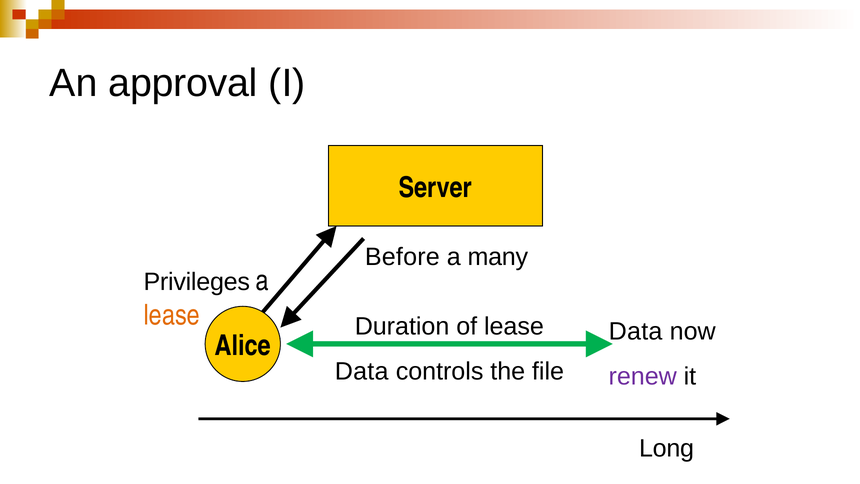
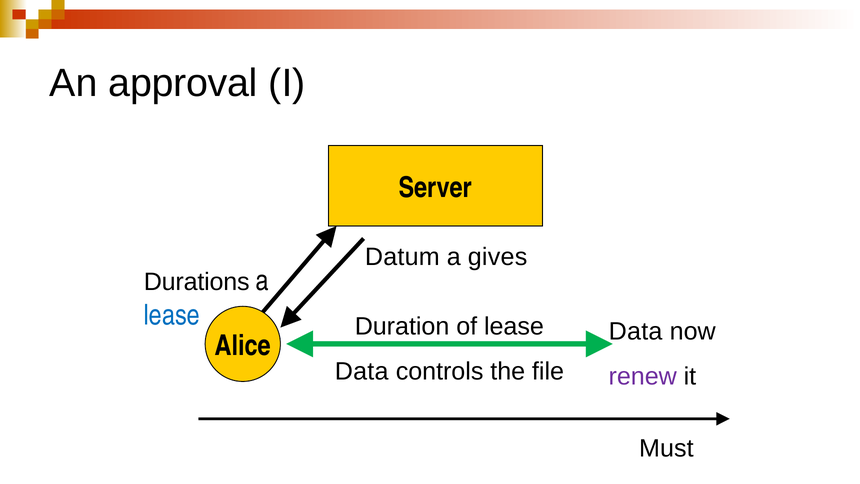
Before: Before -> Datum
many: many -> gives
Privileges: Privileges -> Durations
lease at (172, 315) colour: orange -> blue
Long: Long -> Must
